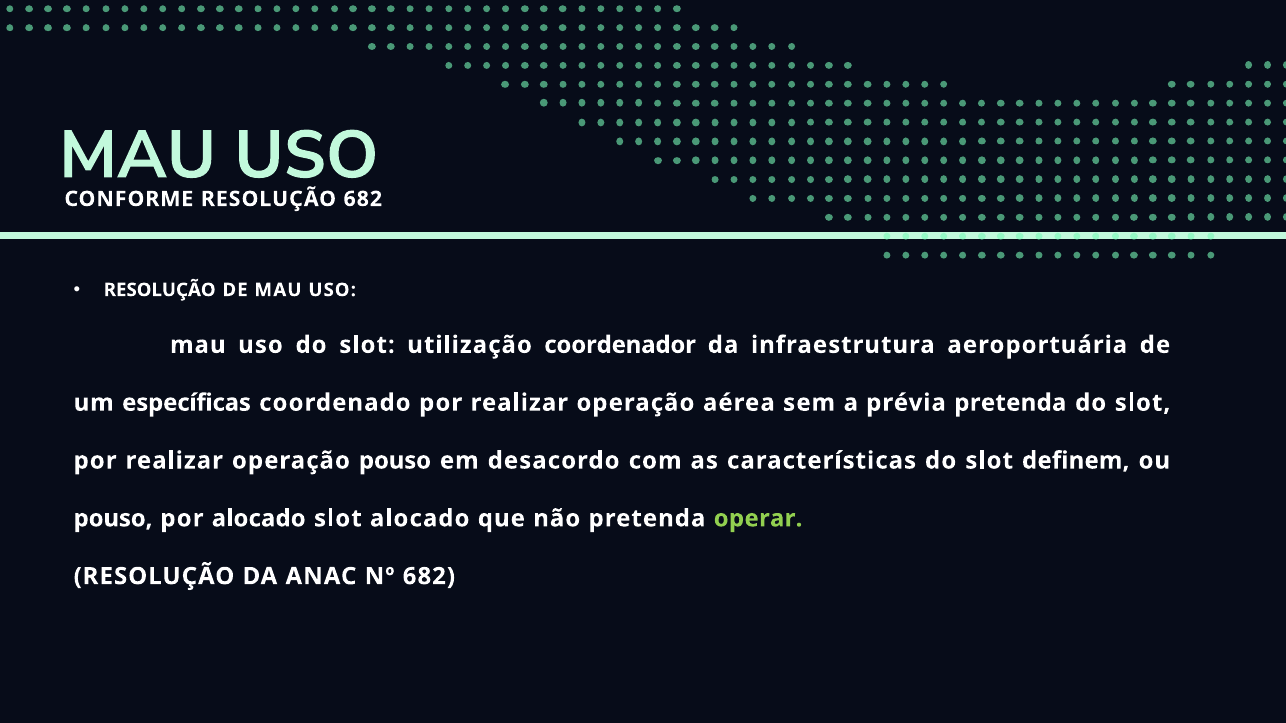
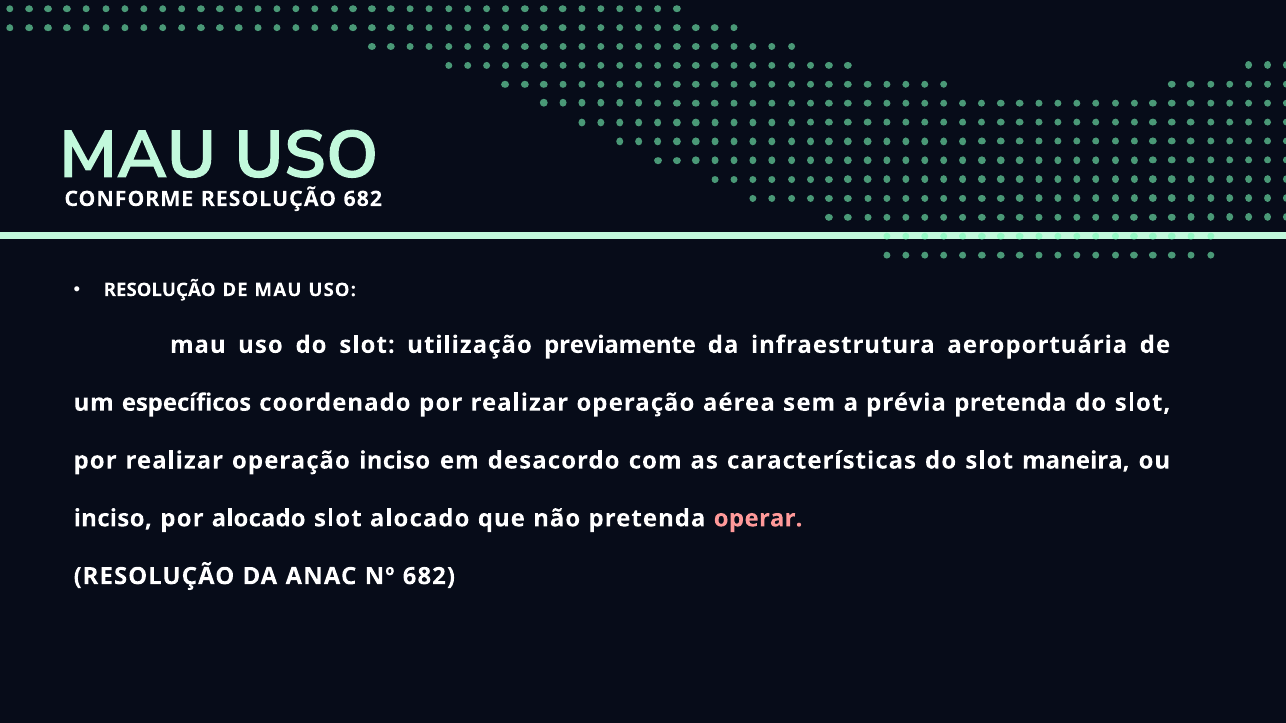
coordenador: coordenador -> previamente
específicas: específicas -> específicos
operação pouso: pouso -> inciso
definem: definem -> maneira
pouso at (113, 519): pouso -> inciso
operar colour: light green -> pink
